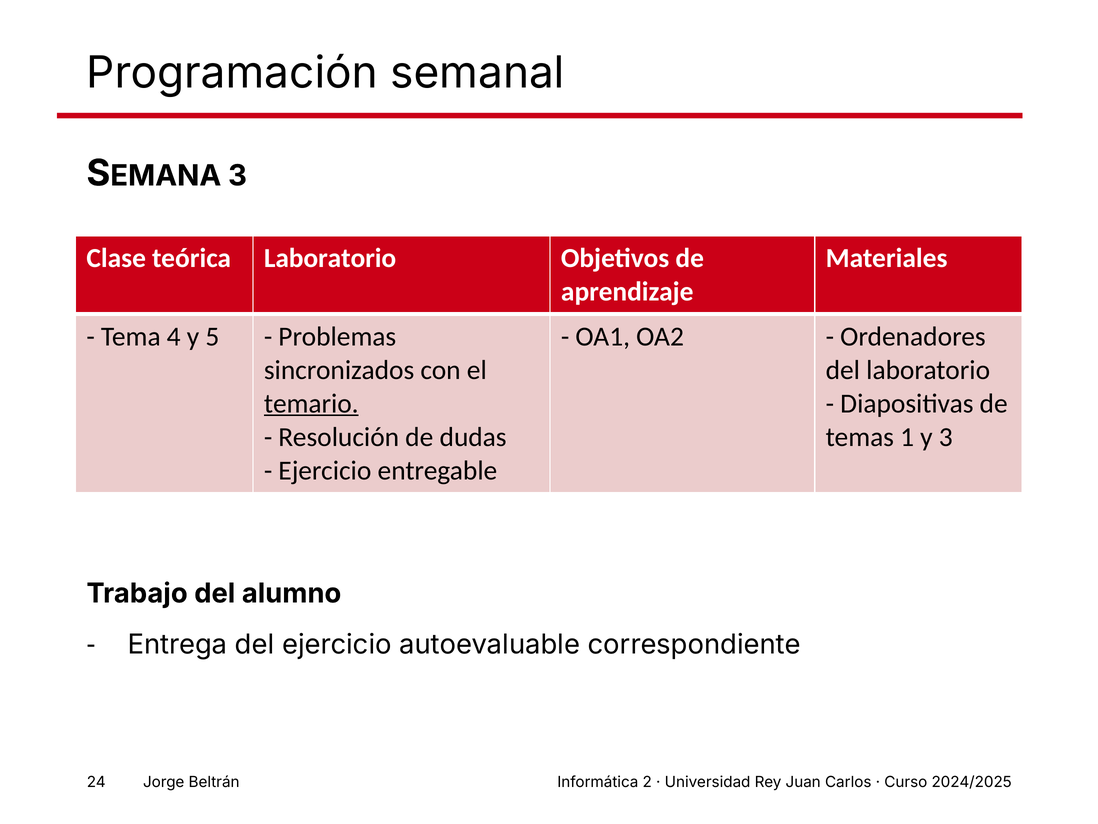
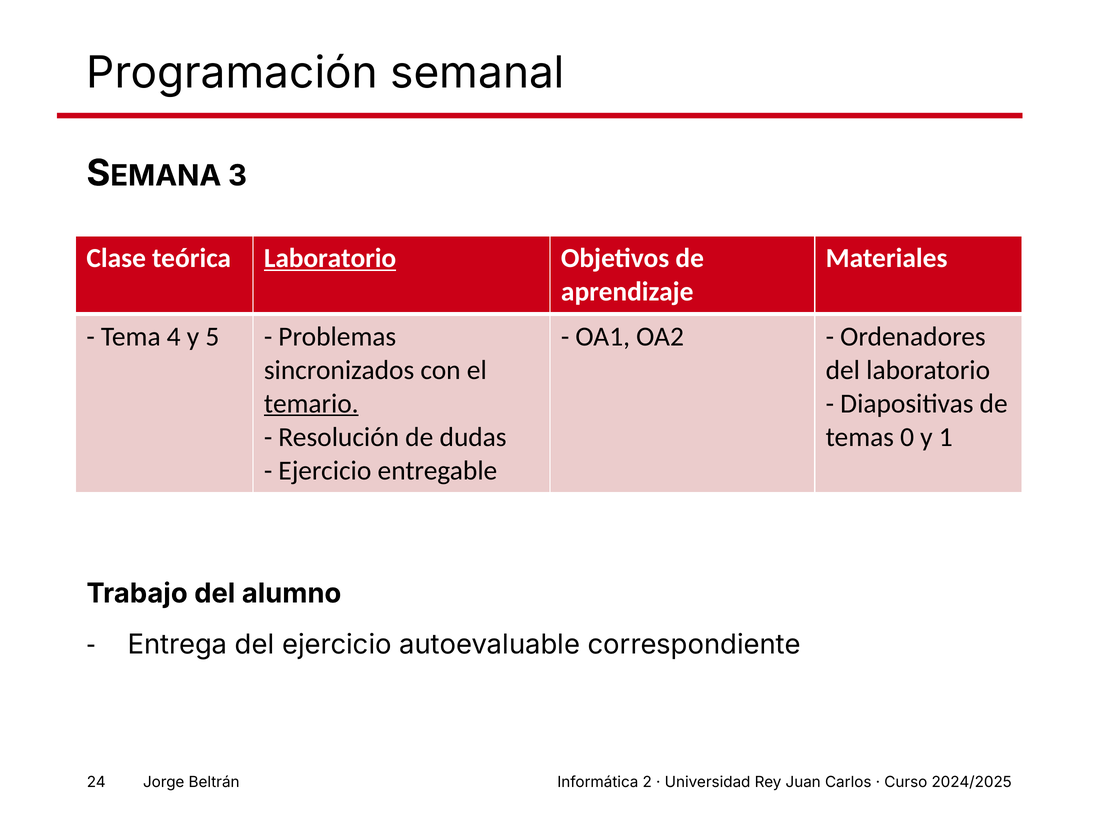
Laboratorio at (330, 258) underline: none -> present
1: 1 -> 0
y 3: 3 -> 1
